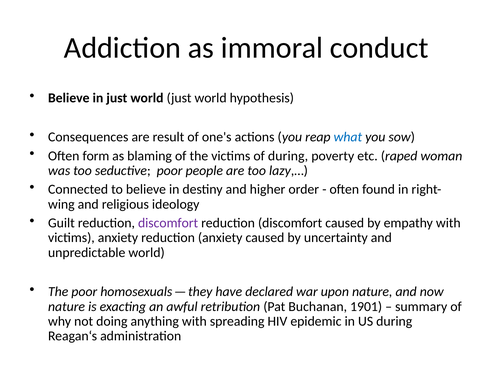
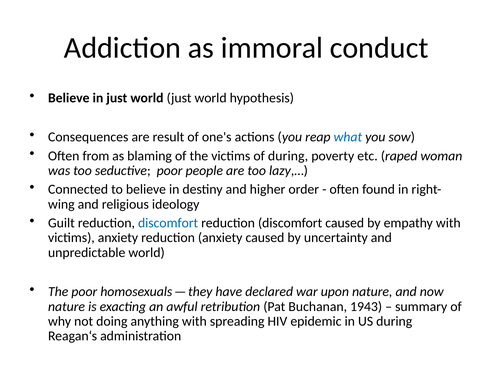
form: form -> from
discomfort at (168, 223) colour: purple -> blue
1901: 1901 -> 1943
